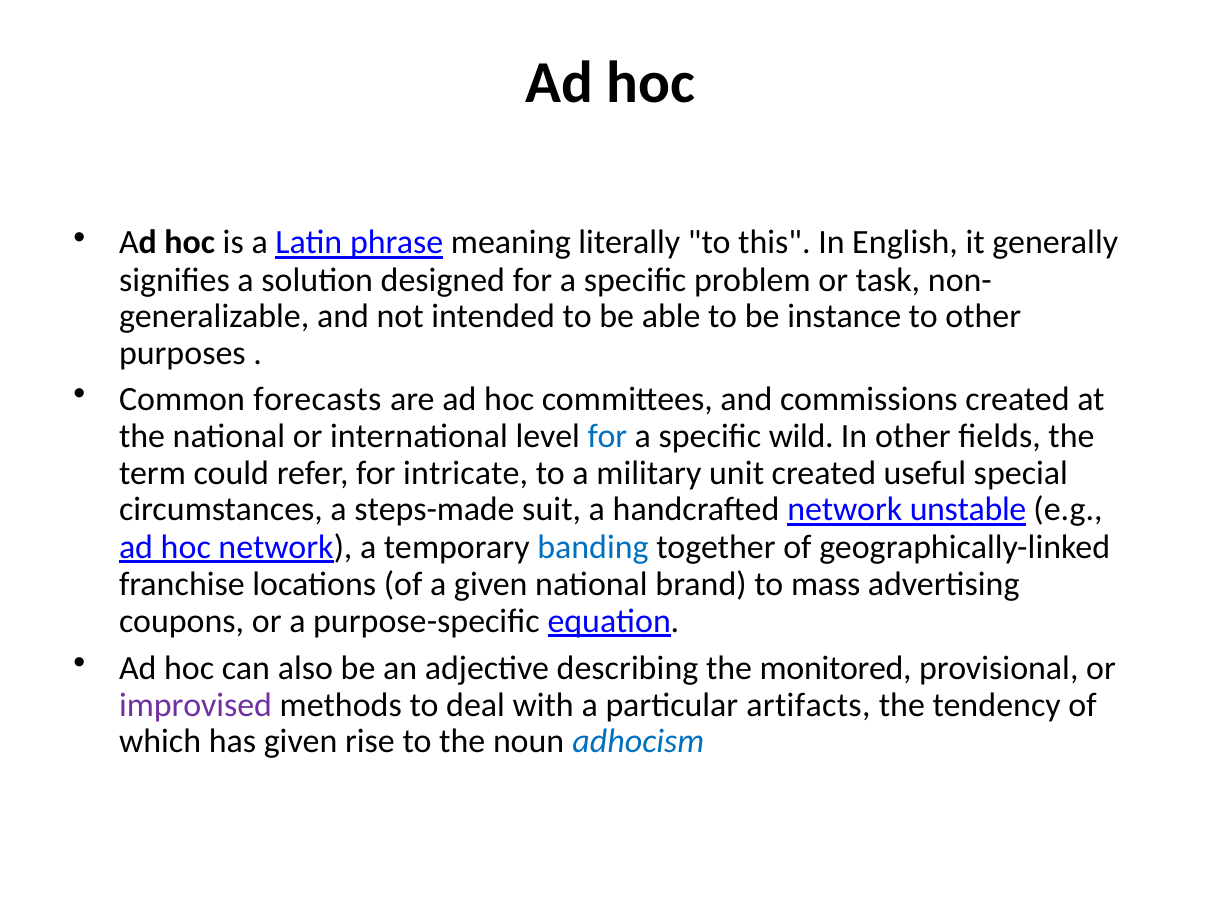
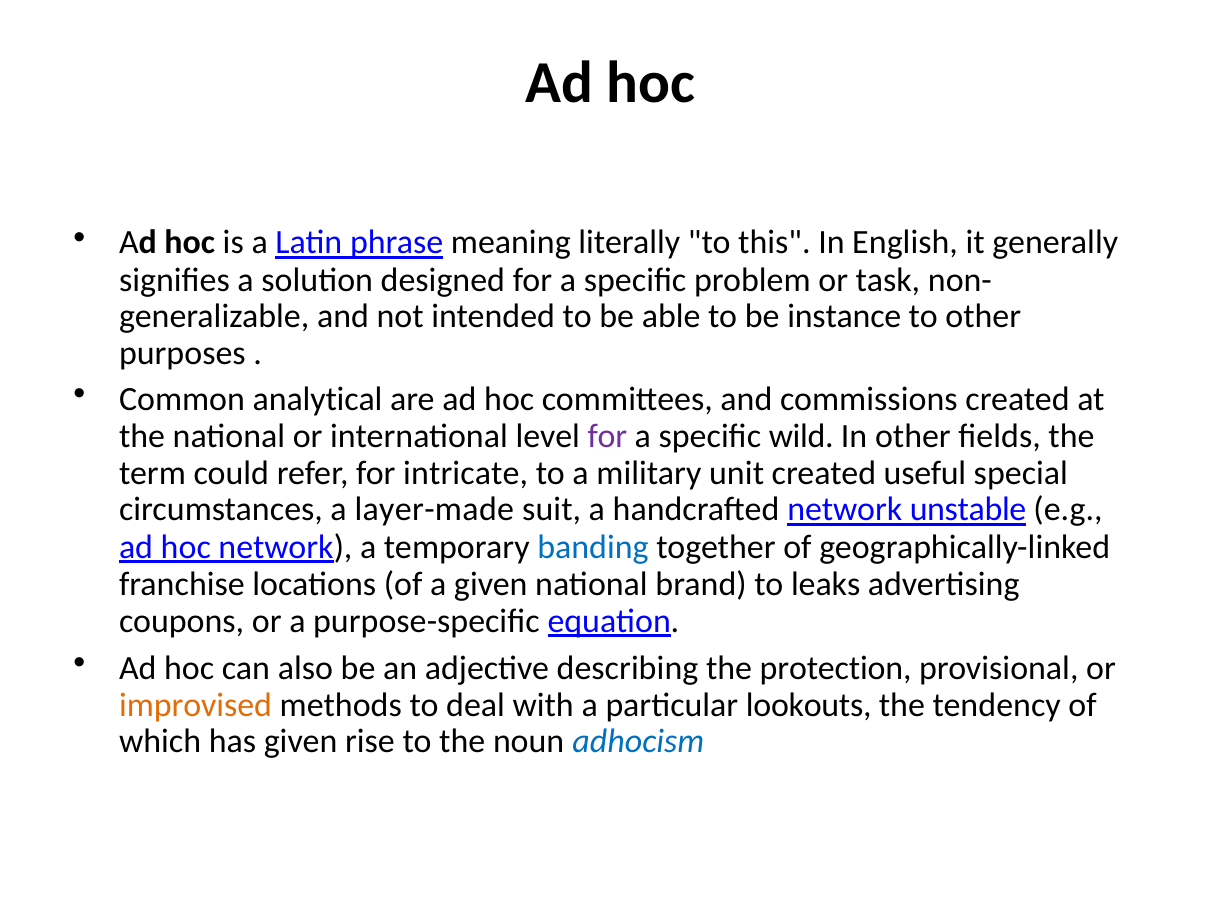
forecasts: forecasts -> analytical
for at (607, 436) colour: blue -> purple
steps-made: steps-made -> layer-made
mass: mass -> leaks
monitored: monitored -> protection
improvised colour: purple -> orange
artifacts: artifacts -> lookouts
